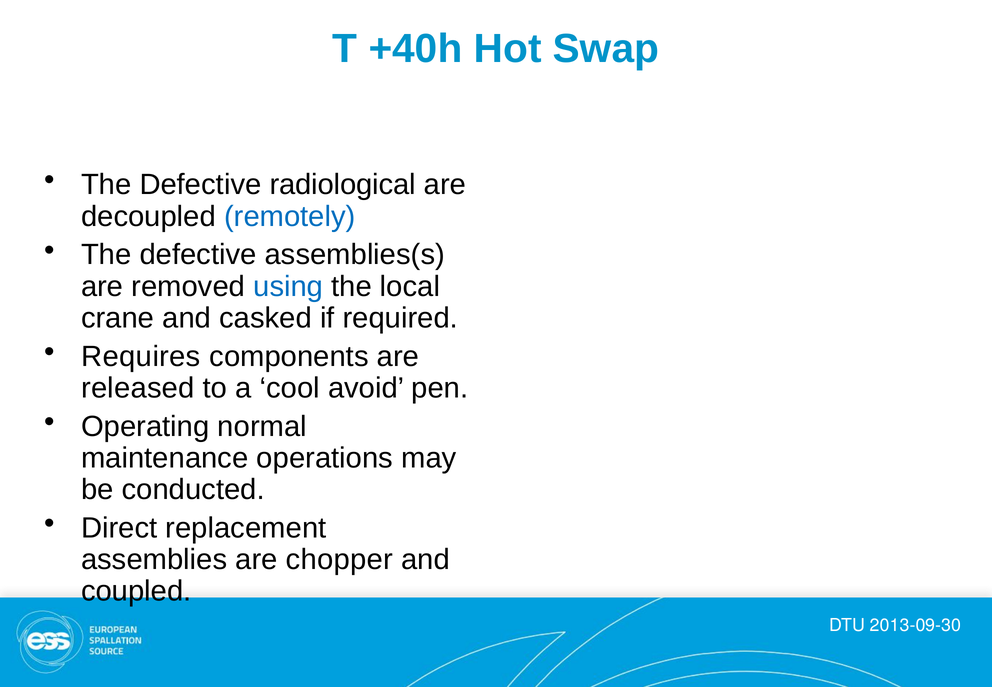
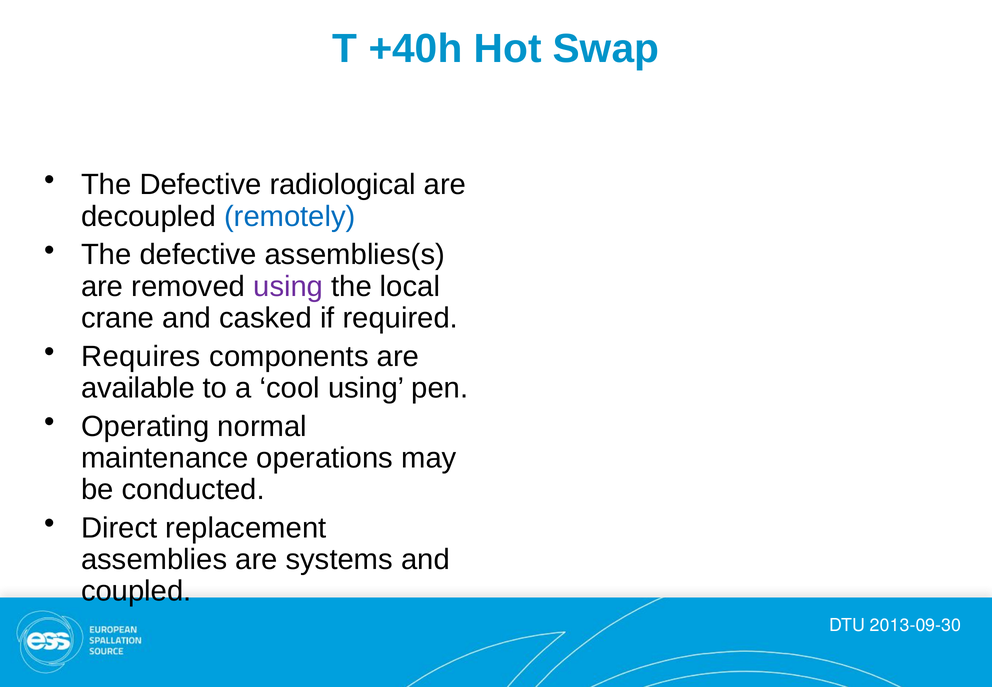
using at (288, 286) colour: blue -> purple
released: released -> available
cool avoid: avoid -> using
chopper: chopper -> systems
